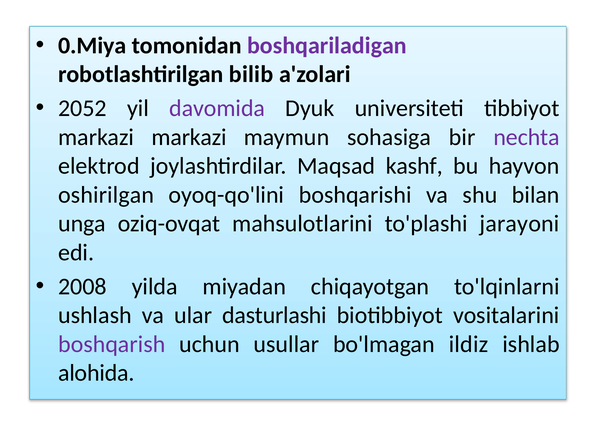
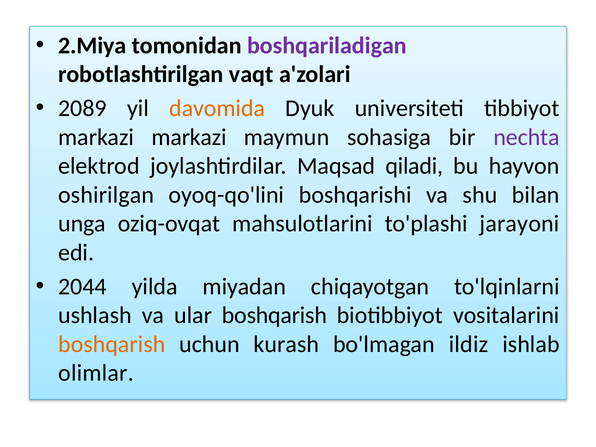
0.Miya: 0.Miya -> 2.Miya
bilib: bilib -> vaqt
2052: 2052 -> 2089
davomida colour: purple -> orange
kashf: kashf -> qiladi
2008: 2008 -> 2044
ular dasturlashi: dasturlashi -> boshqarish
boshqarish at (112, 344) colour: purple -> orange
usullar: usullar -> kurash
alohida: alohida -> olimlar
